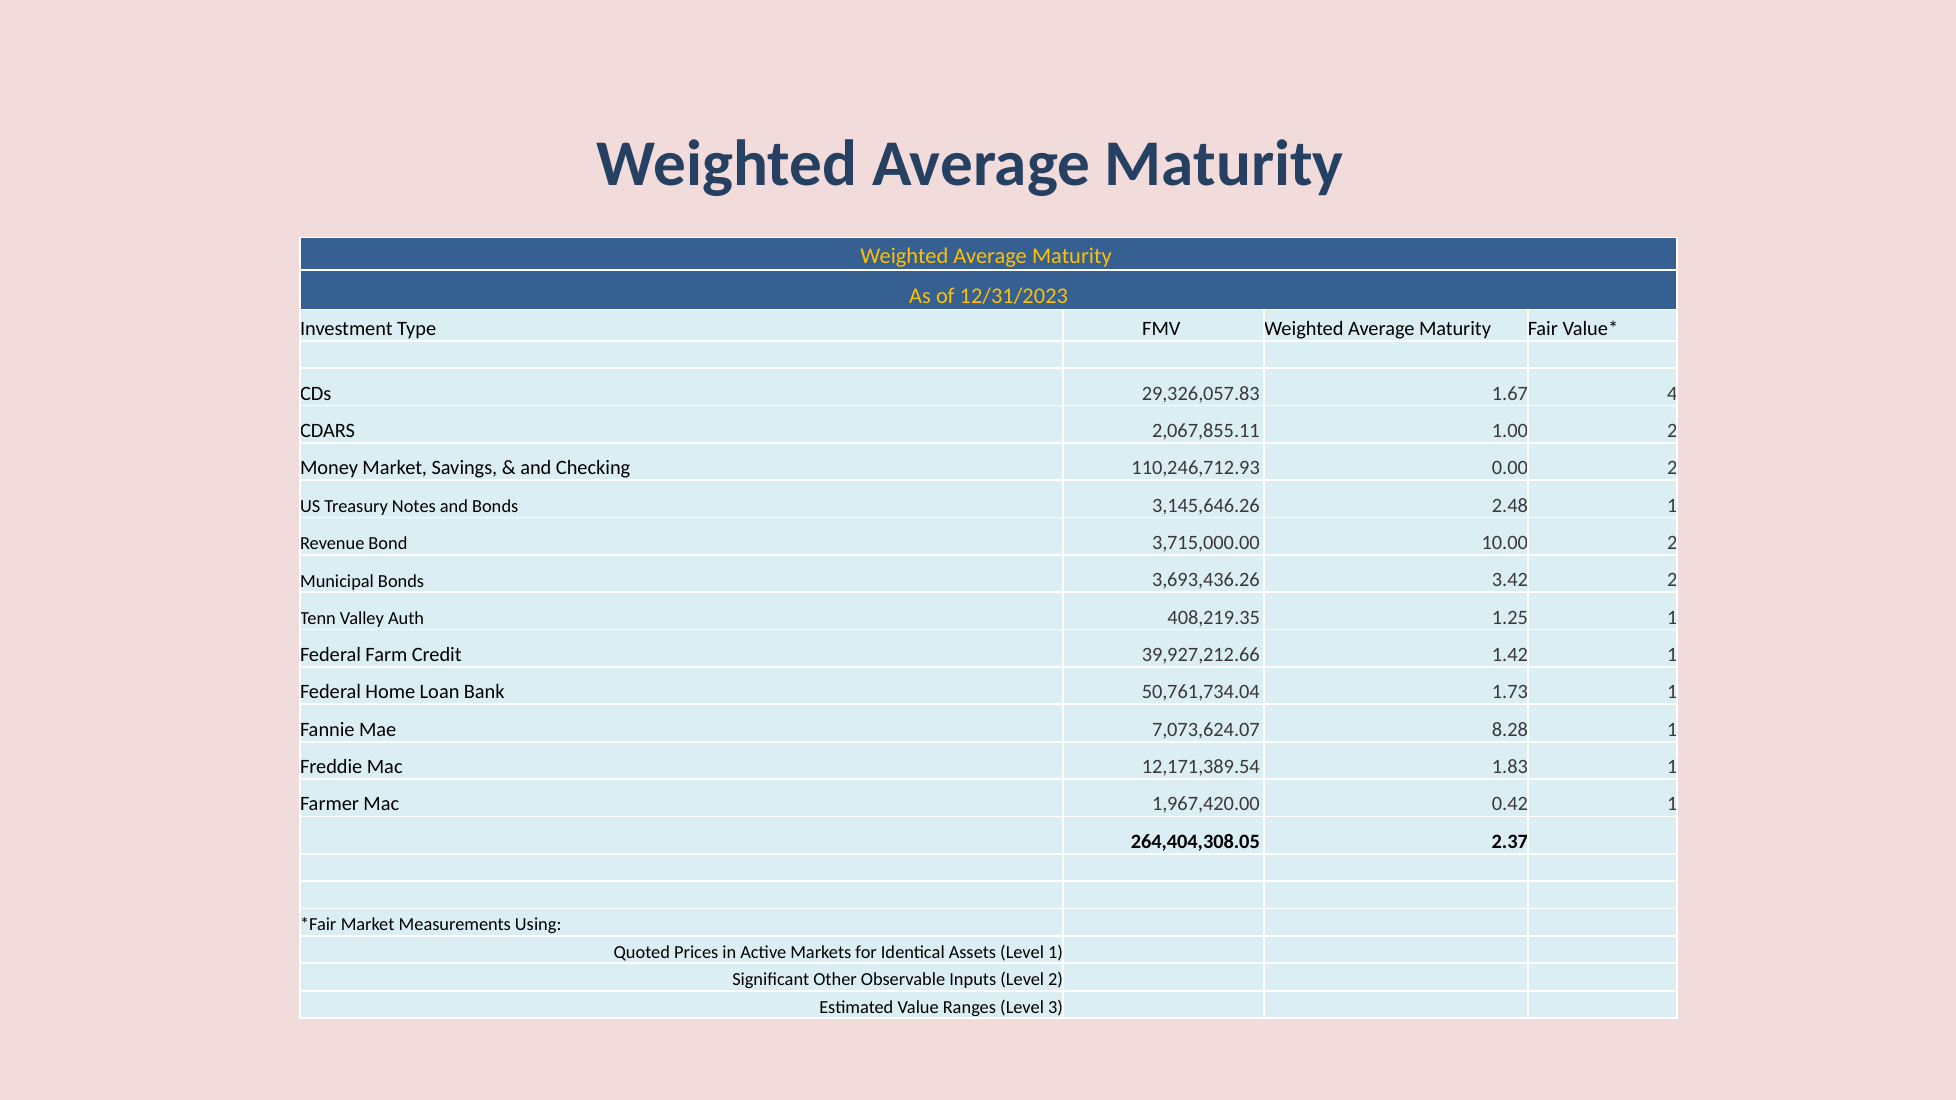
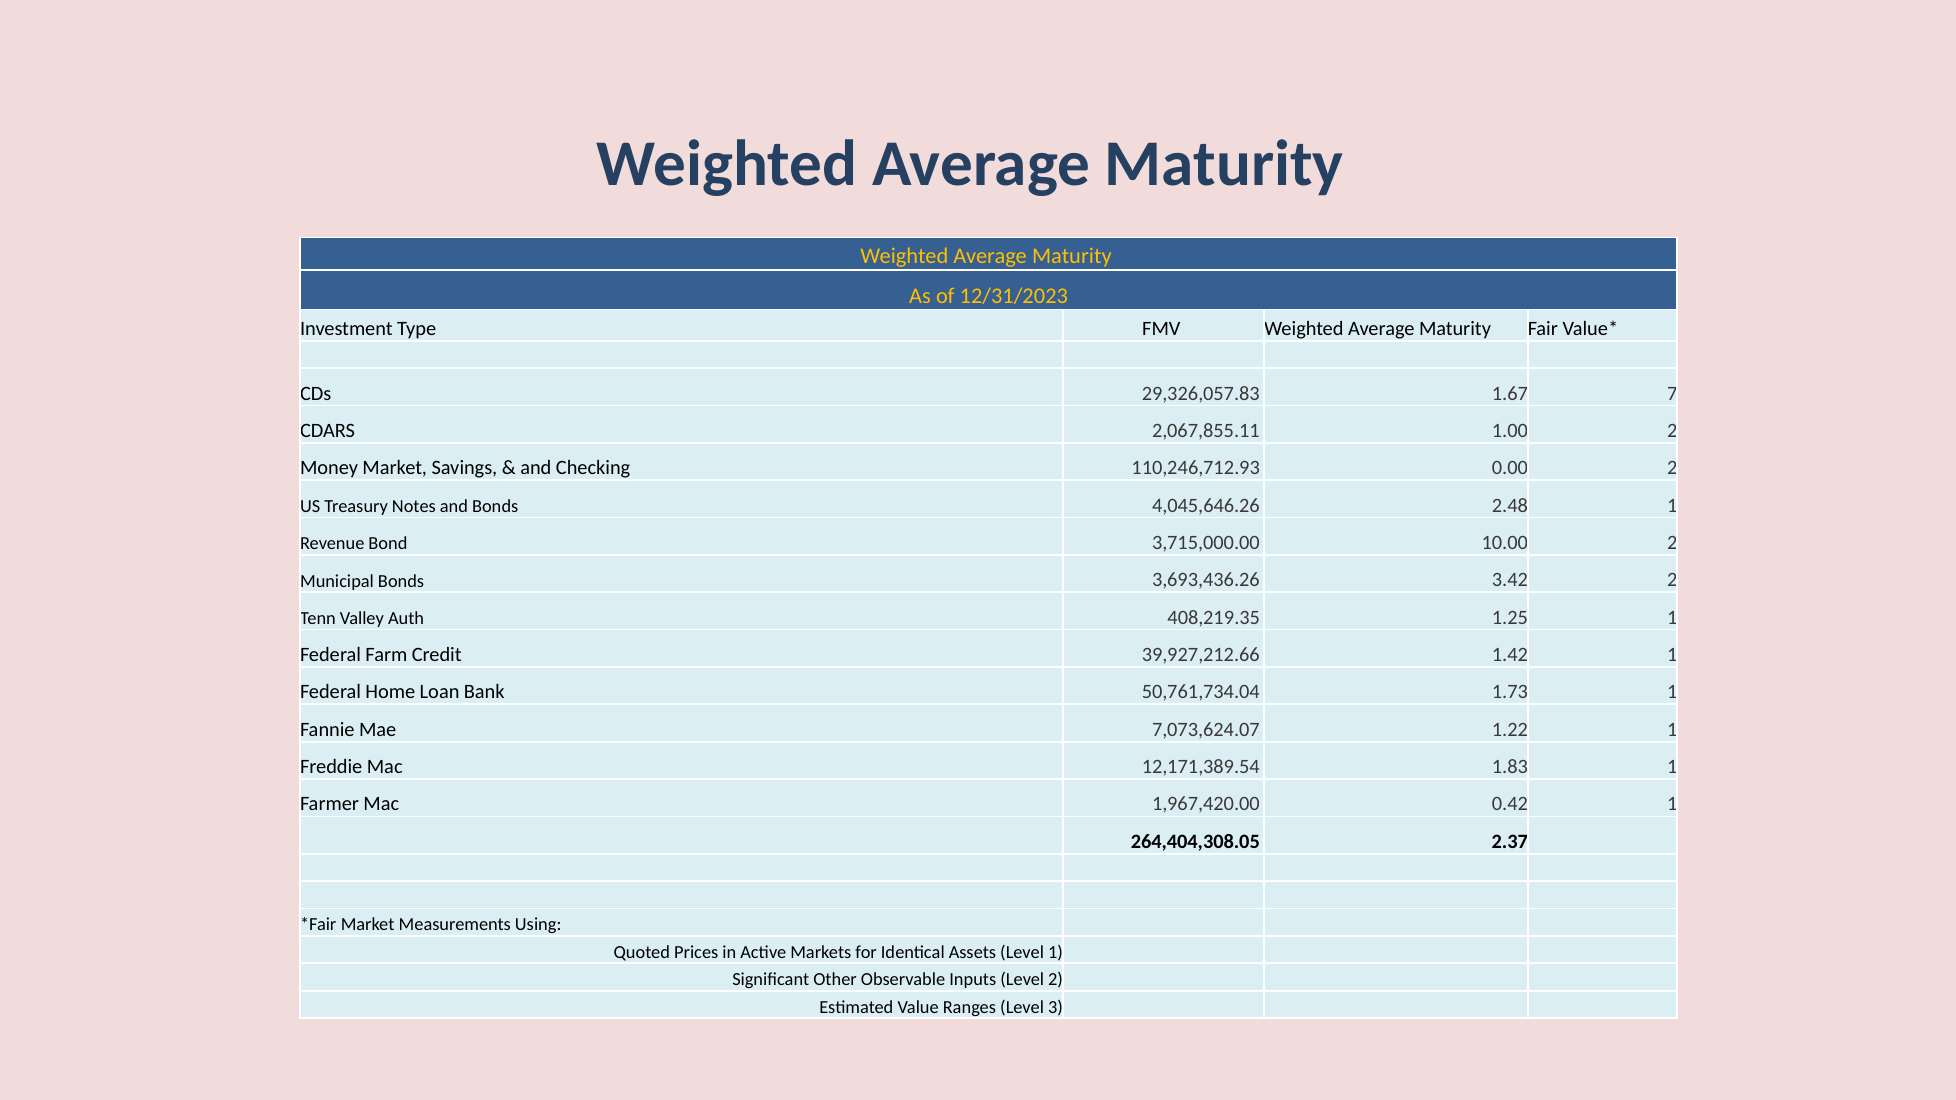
4: 4 -> 7
3,145,646.26: 3,145,646.26 -> 4,045,646.26
8.28: 8.28 -> 1.22
